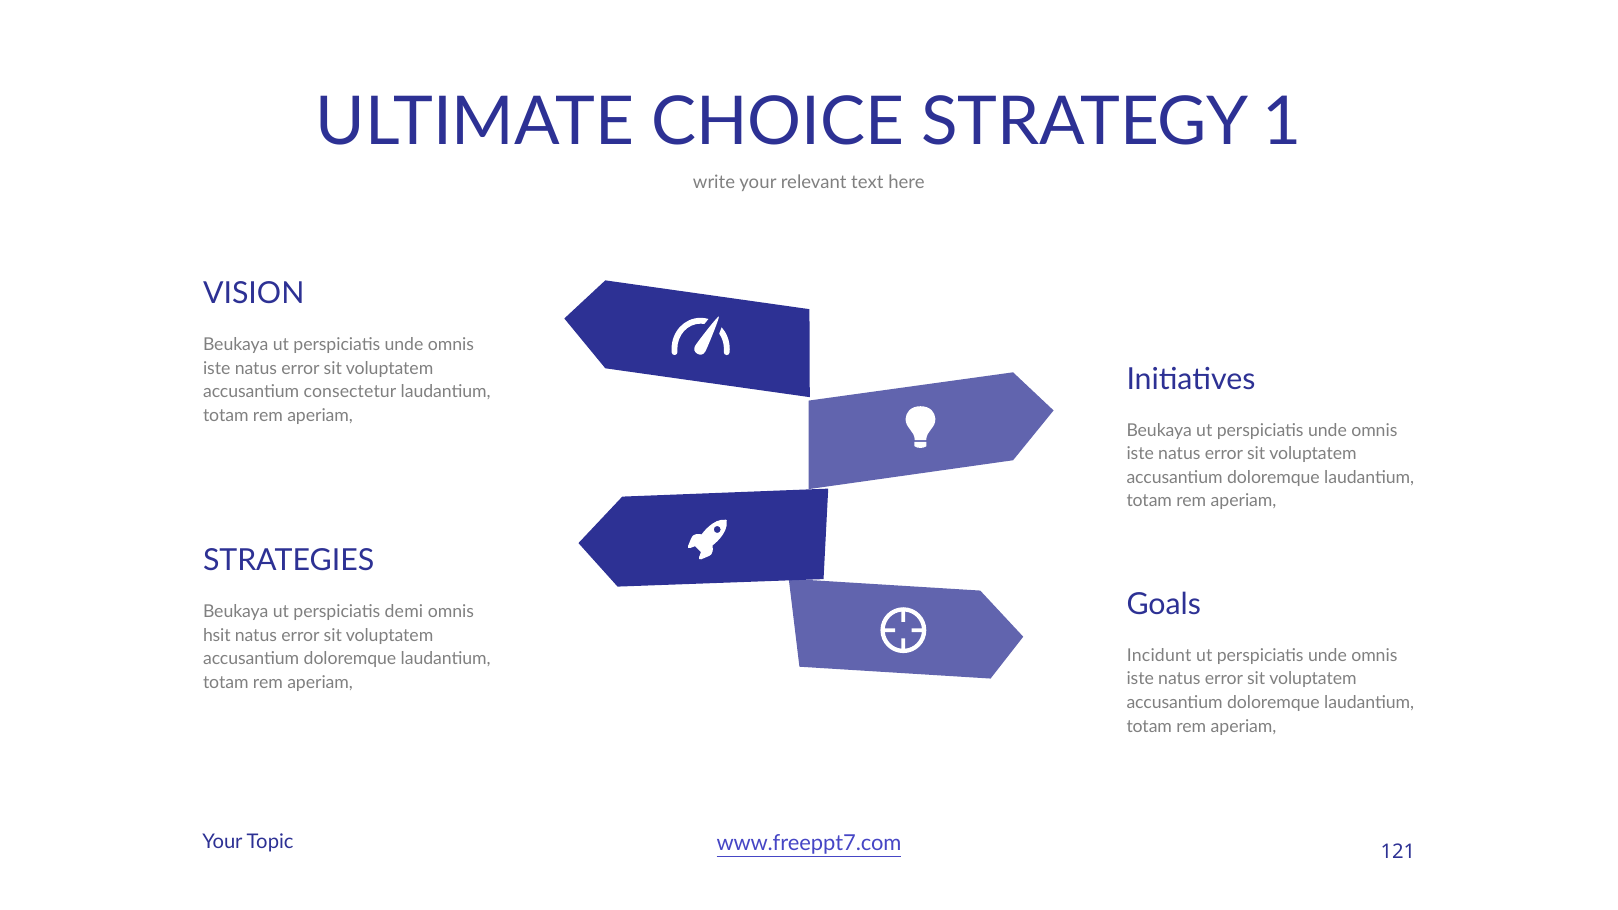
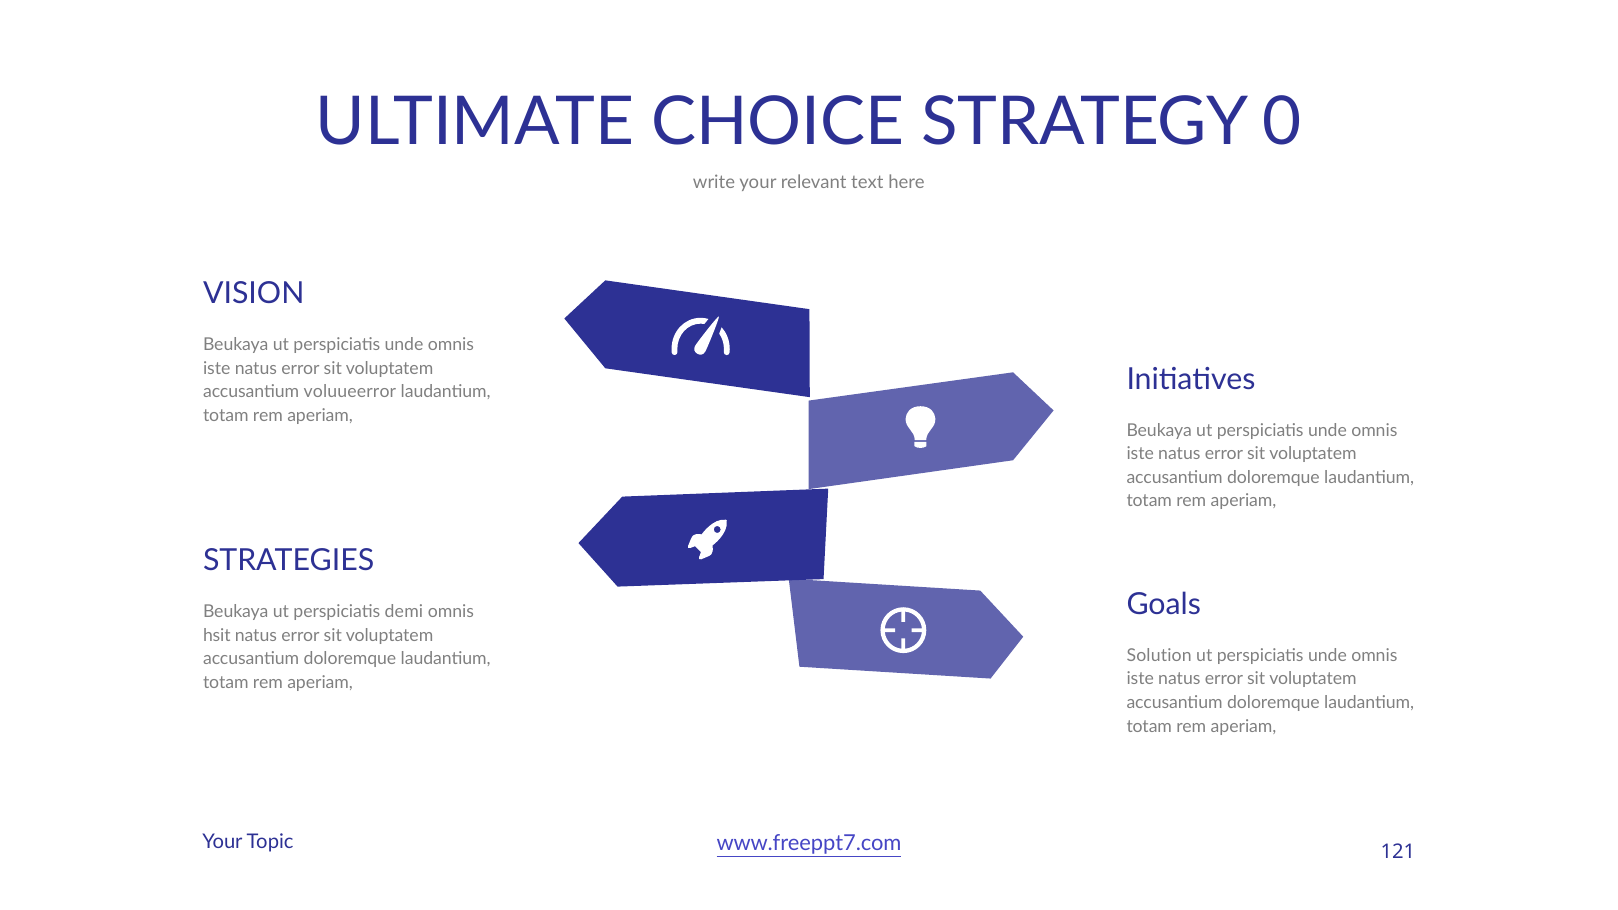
1: 1 -> 0
consectetur: consectetur -> voluueerror
Incidunt: Incidunt -> Solution
